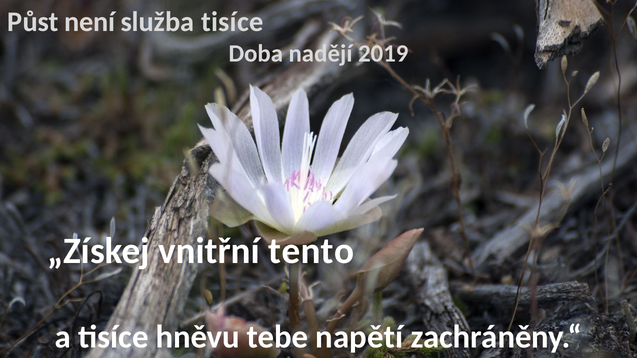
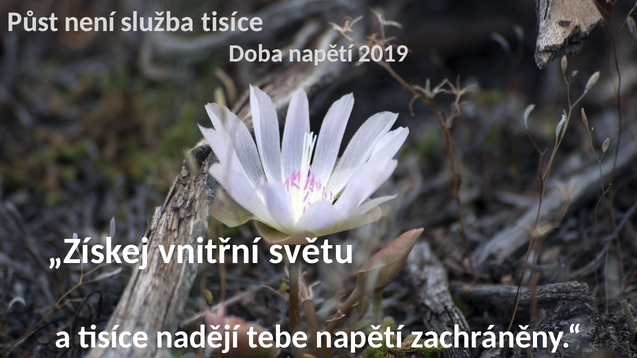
Doba nadějí: nadějí -> napětí
tento: tento -> světu
hněvu: hněvu -> nadějí
